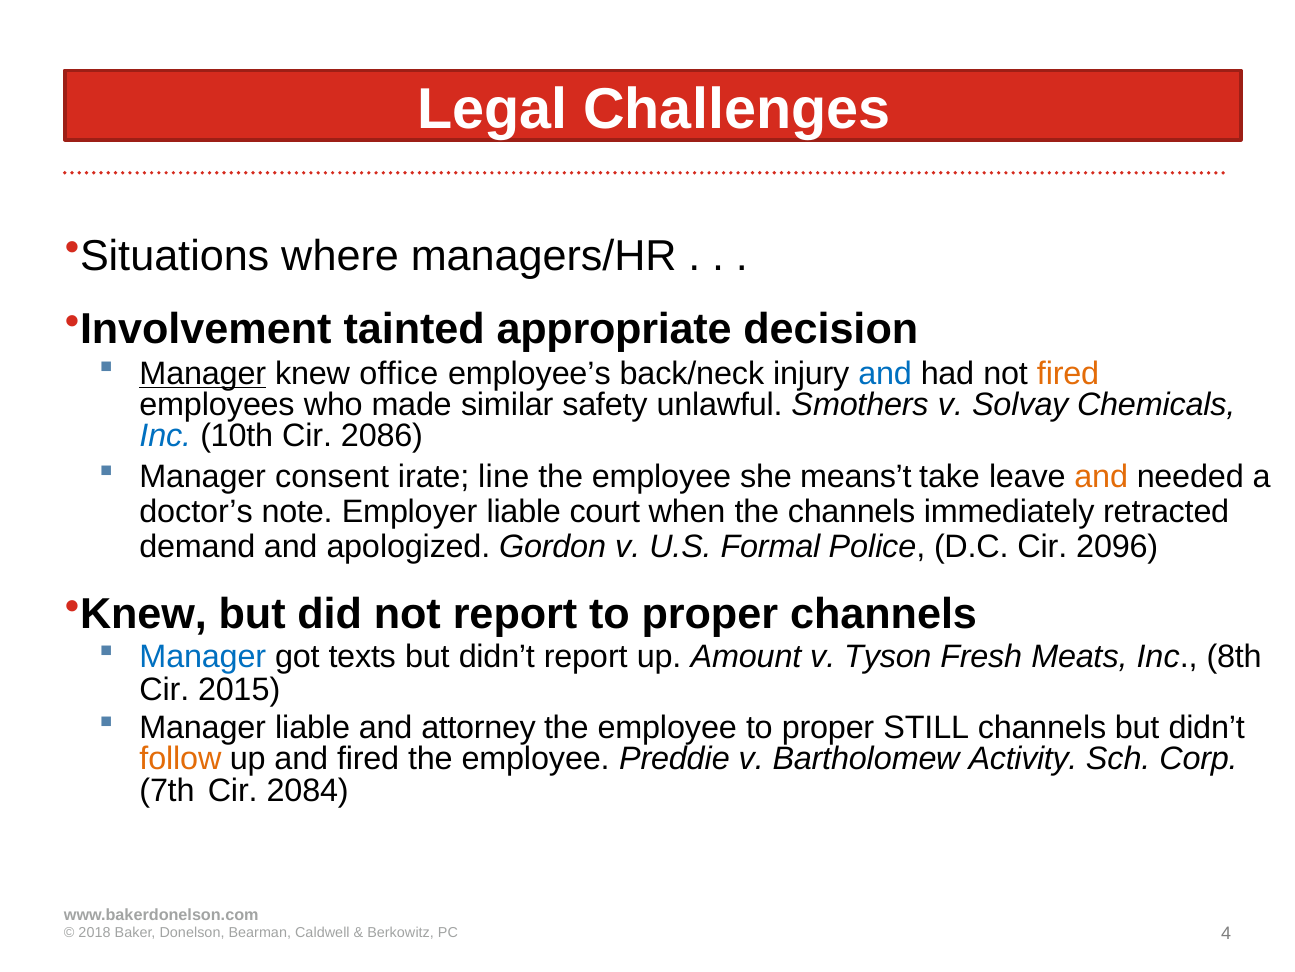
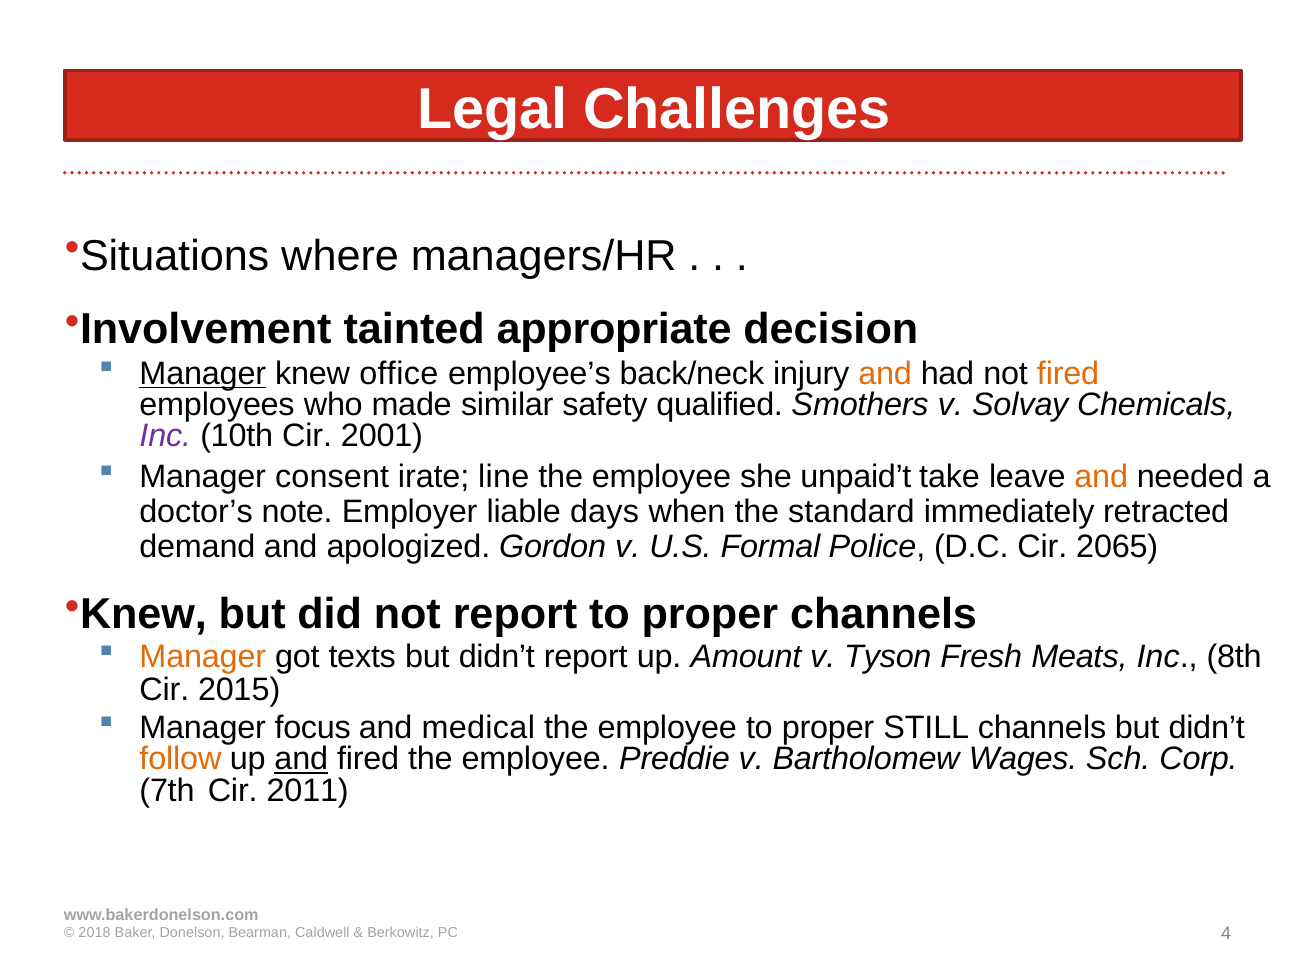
and at (885, 373) colour: blue -> orange
unlawful: unlawful -> qualified
Inc at (165, 435) colour: blue -> purple
2086: 2086 -> 2001
means’t: means’t -> unpaid’t
court: court -> days
the channels: channels -> standard
2096: 2096 -> 2065
Manager at (203, 656) colour: blue -> orange
Manager liable: liable -> focus
attorney: attorney -> medical
and at (301, 759) underline: none -> present
Activity: Activity -> Wages
2084: 2084 -> 2011
